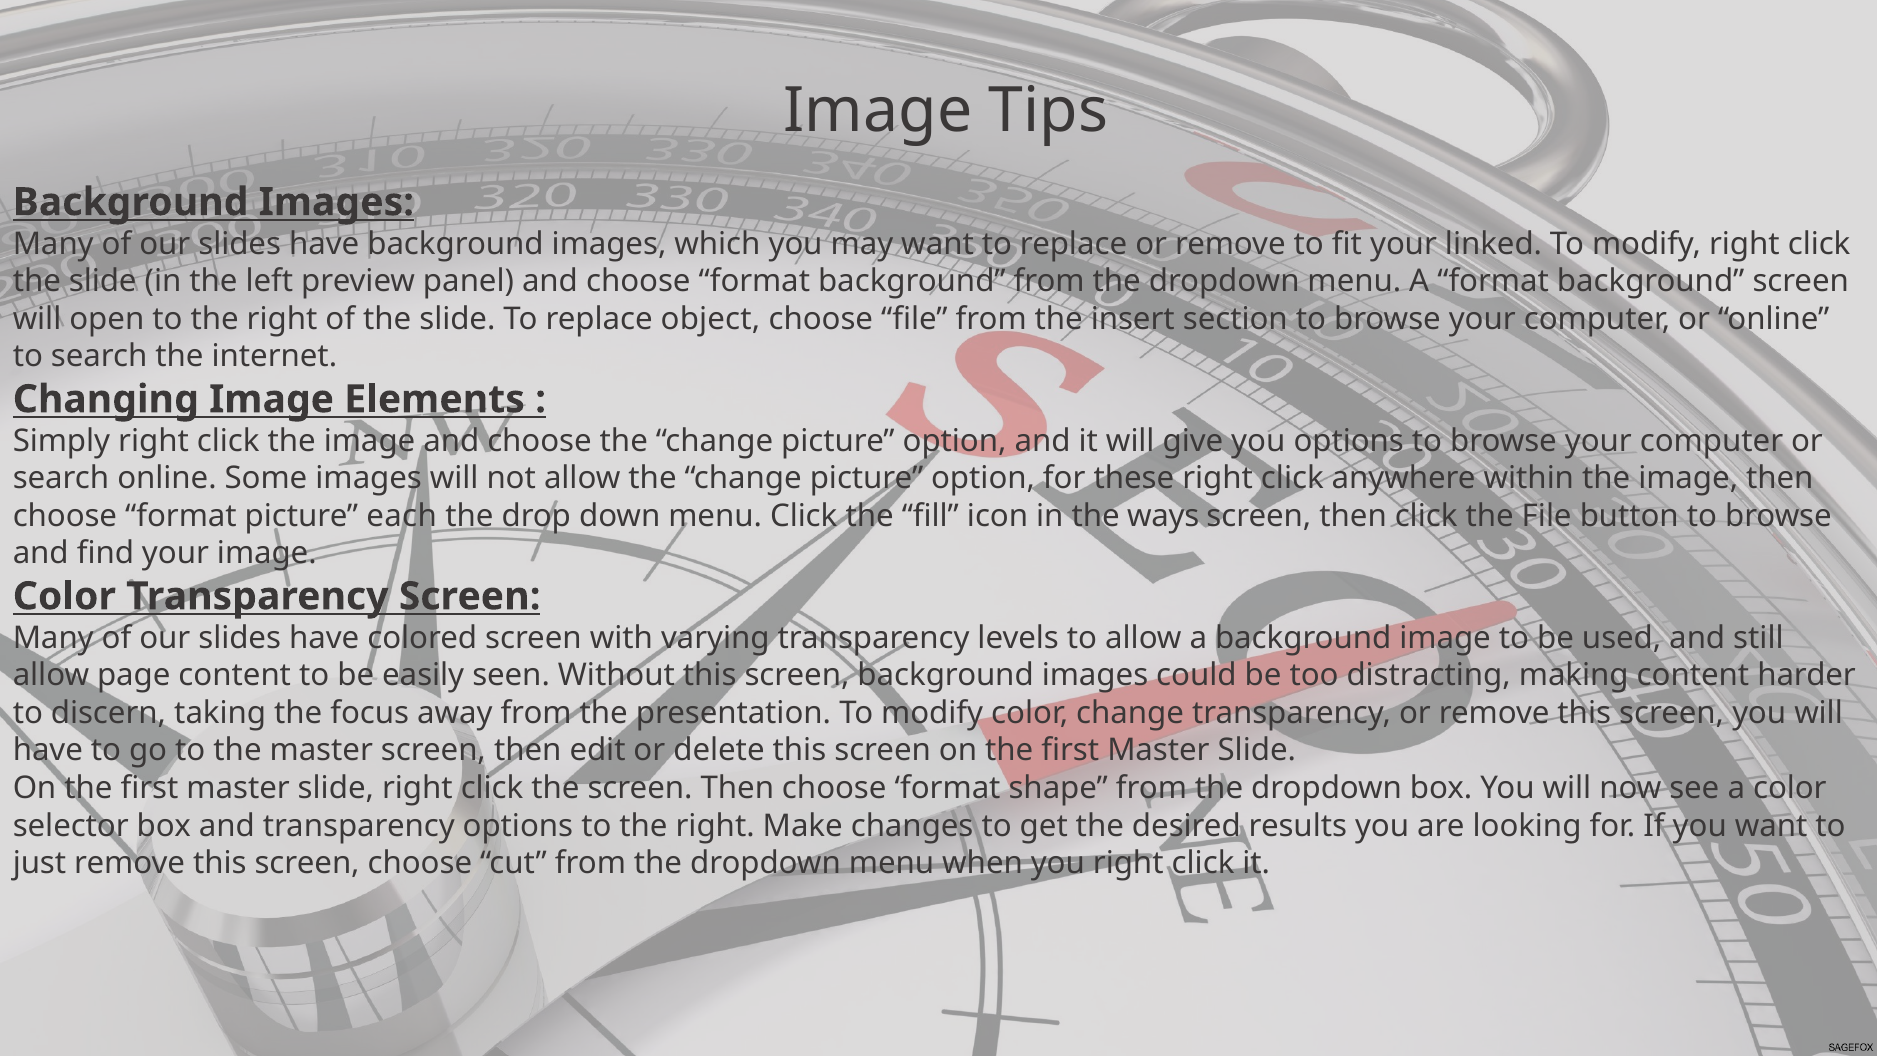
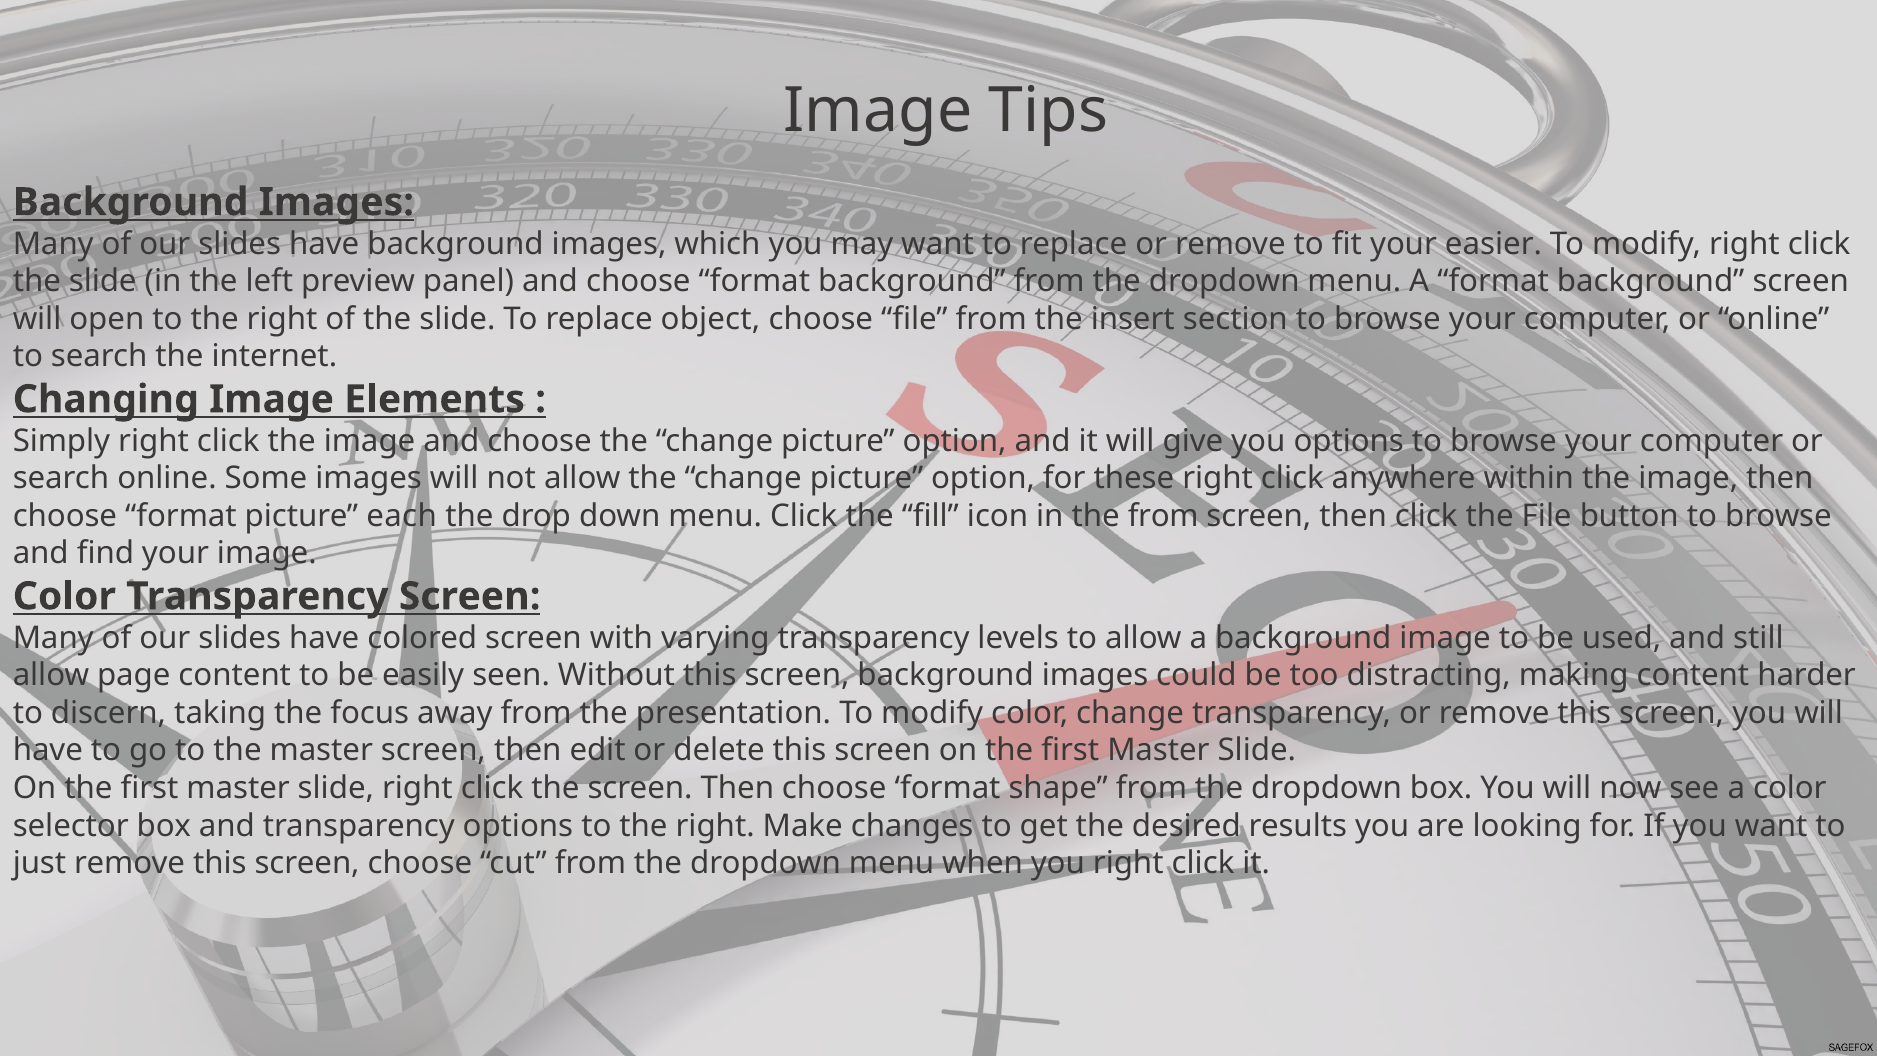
linked: linked -> easier
the ways: ways -> from
